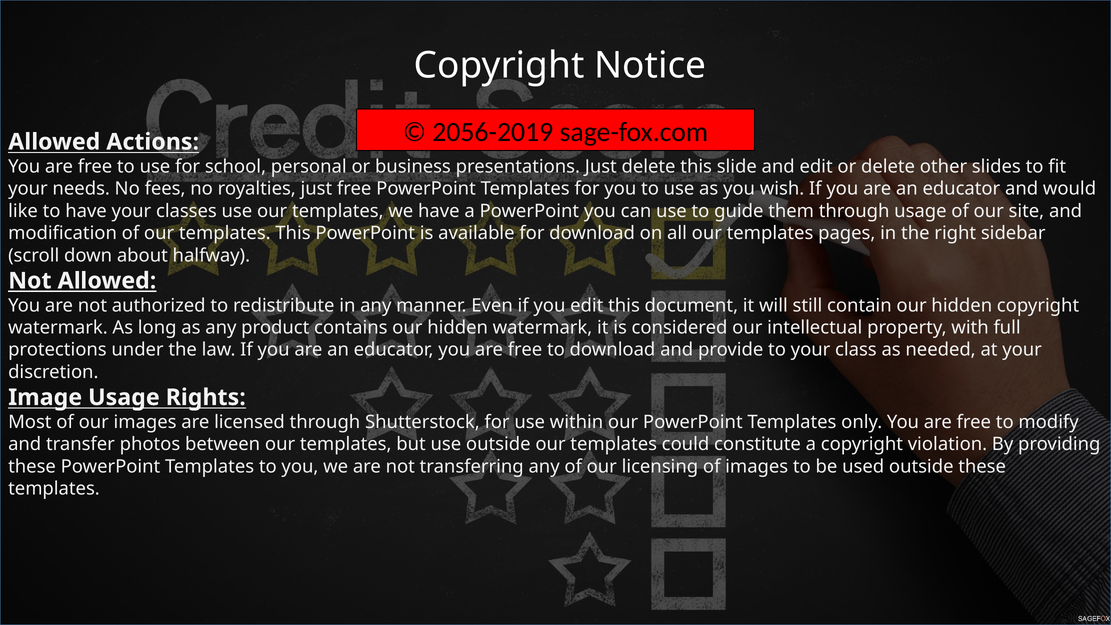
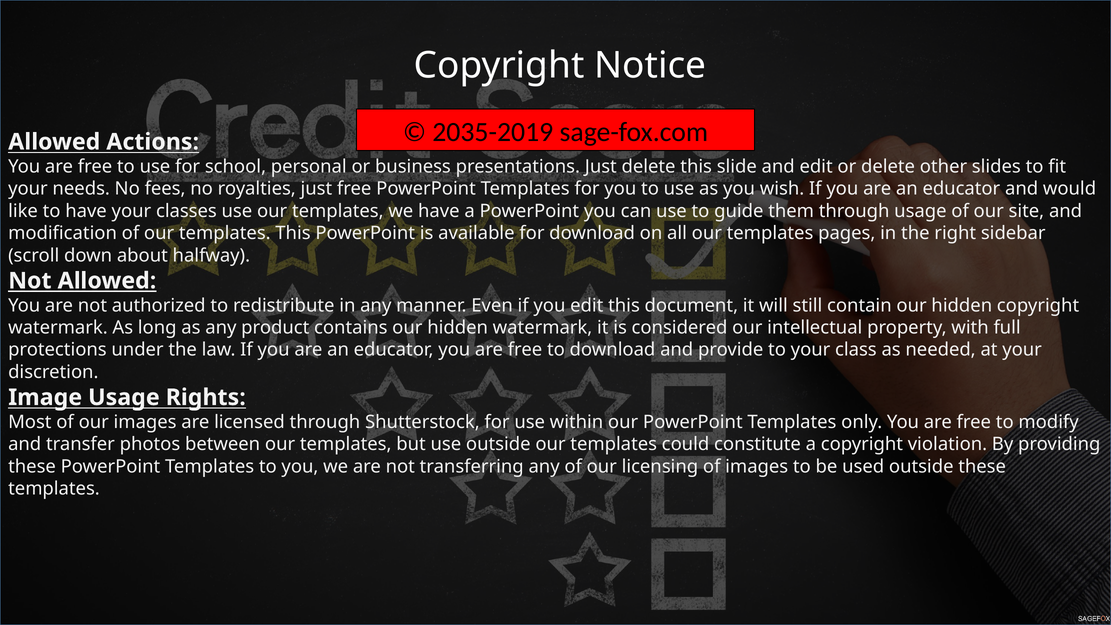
2056-2019: 2056-2019 -> 2035-2019
